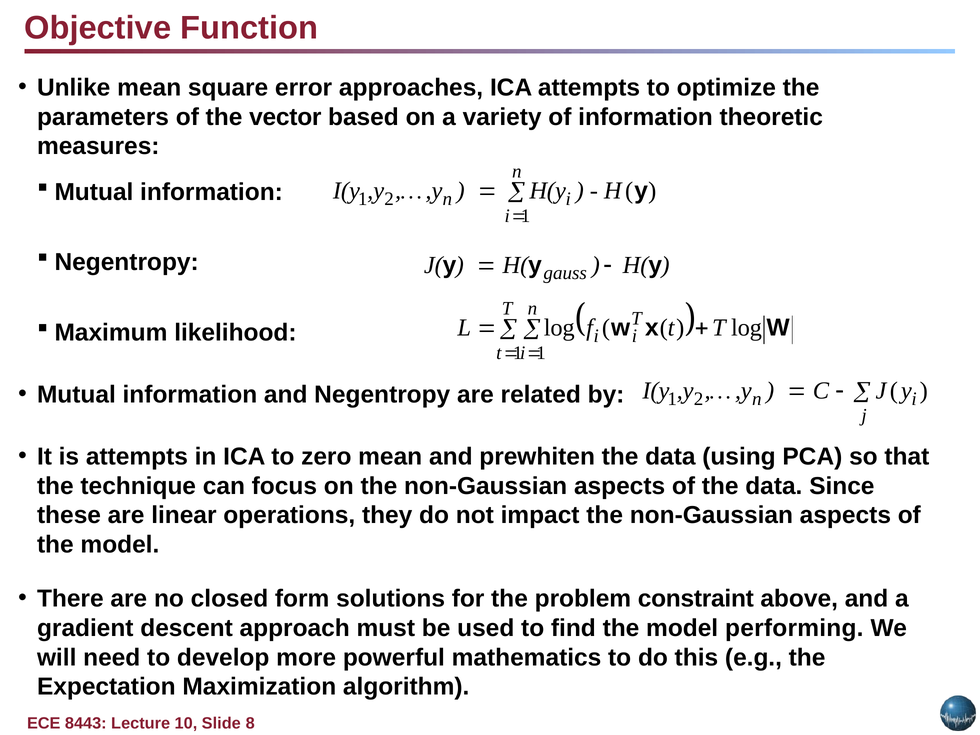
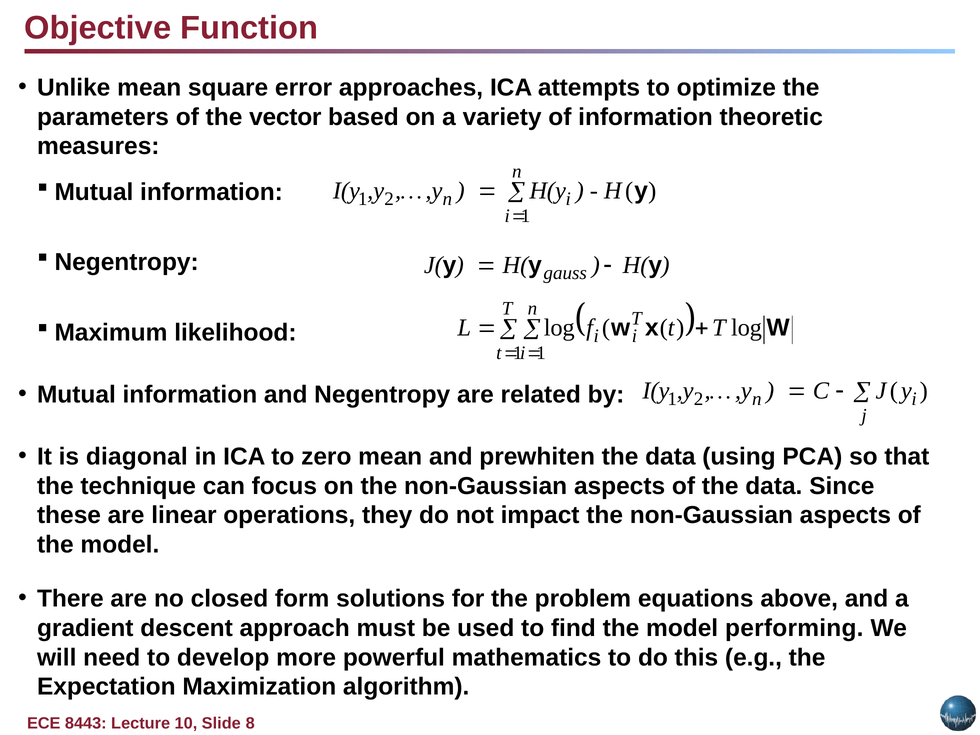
is attempts: attempts -> diagonal
constraint: constraint -> equations
